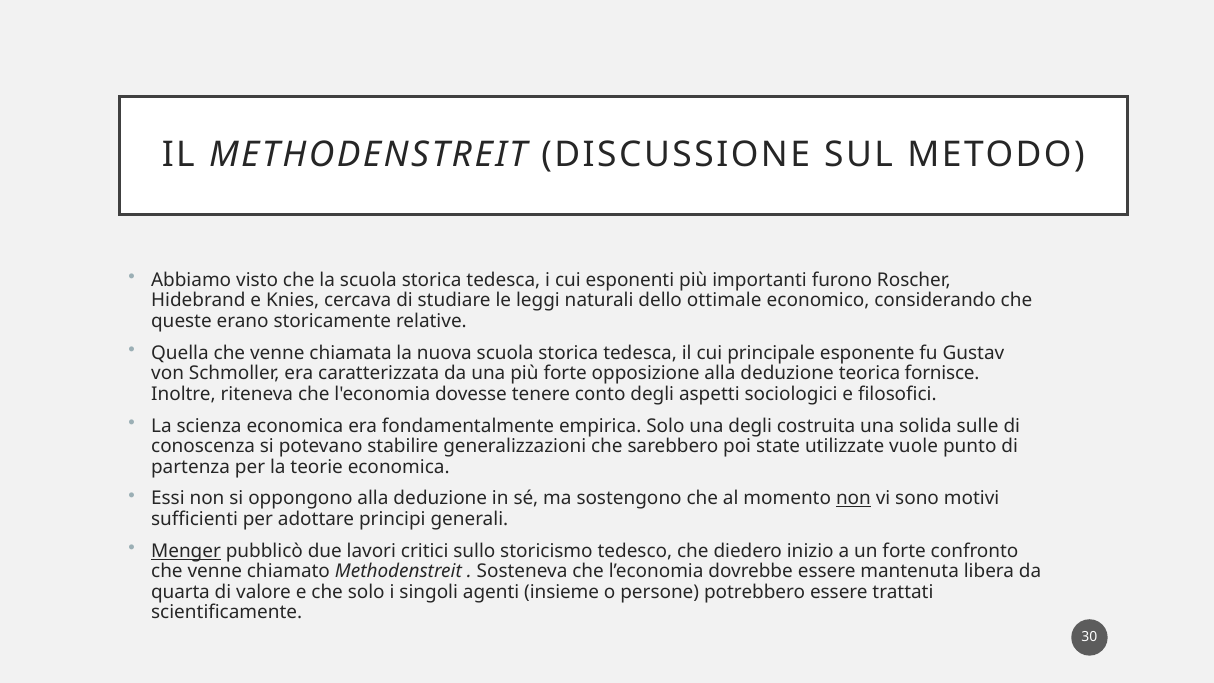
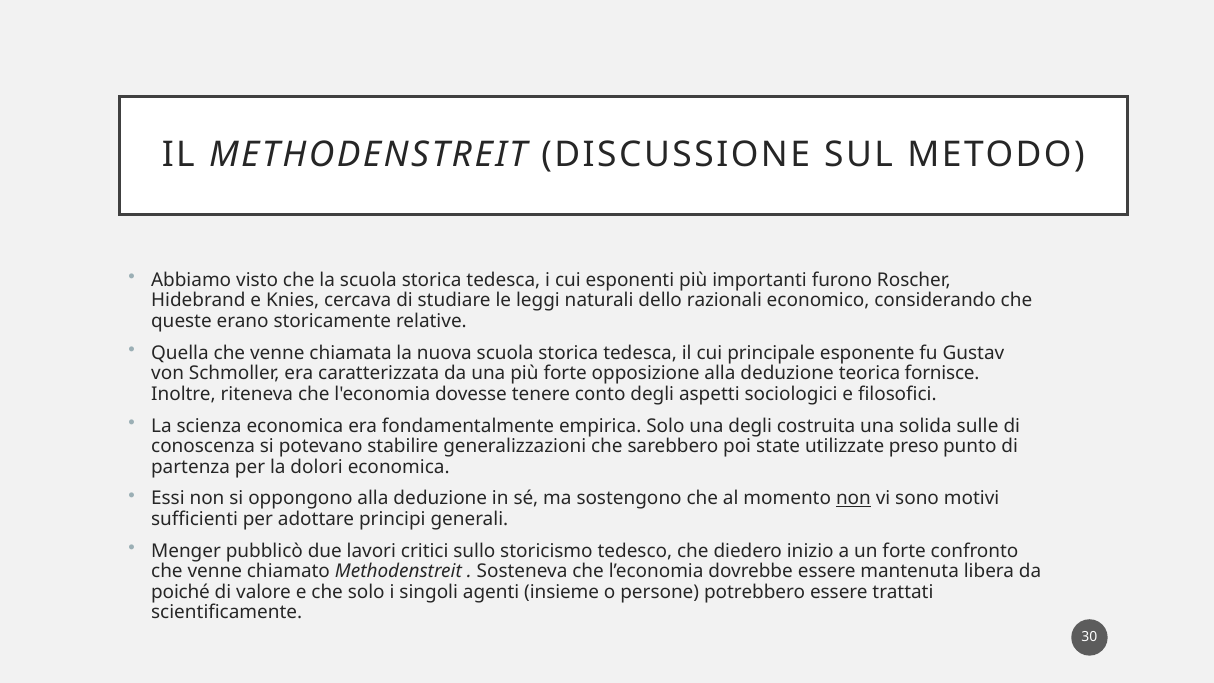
ottimale: ottimale -> razionali
vuole: vuole -> preso
teorie: teorie -> dolori
Menger underline: present -> none
quarta: quarta -> poiché
